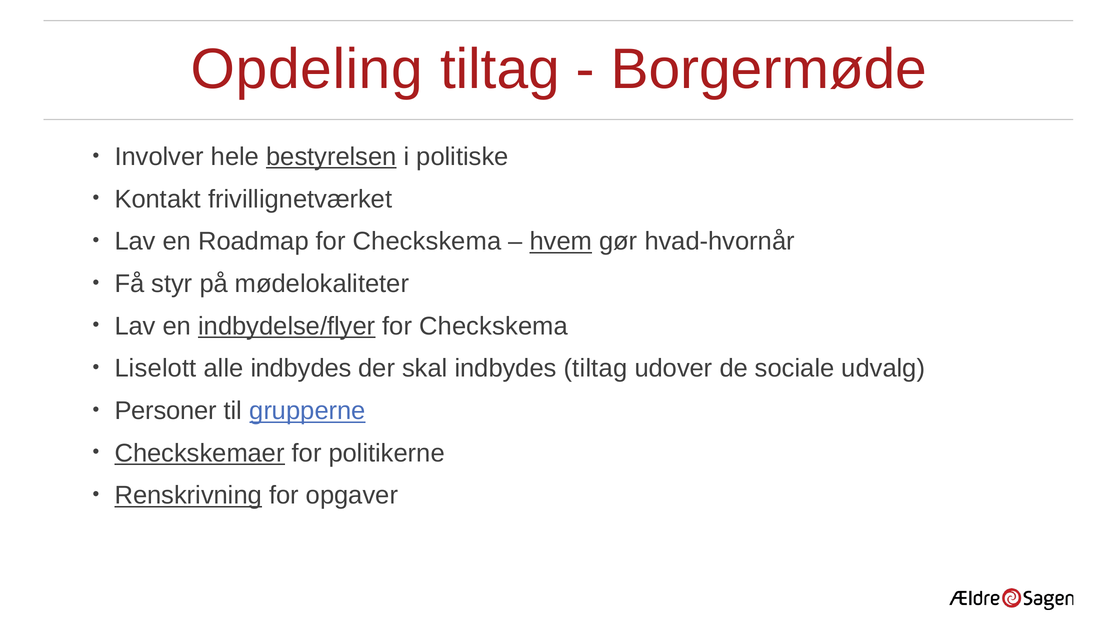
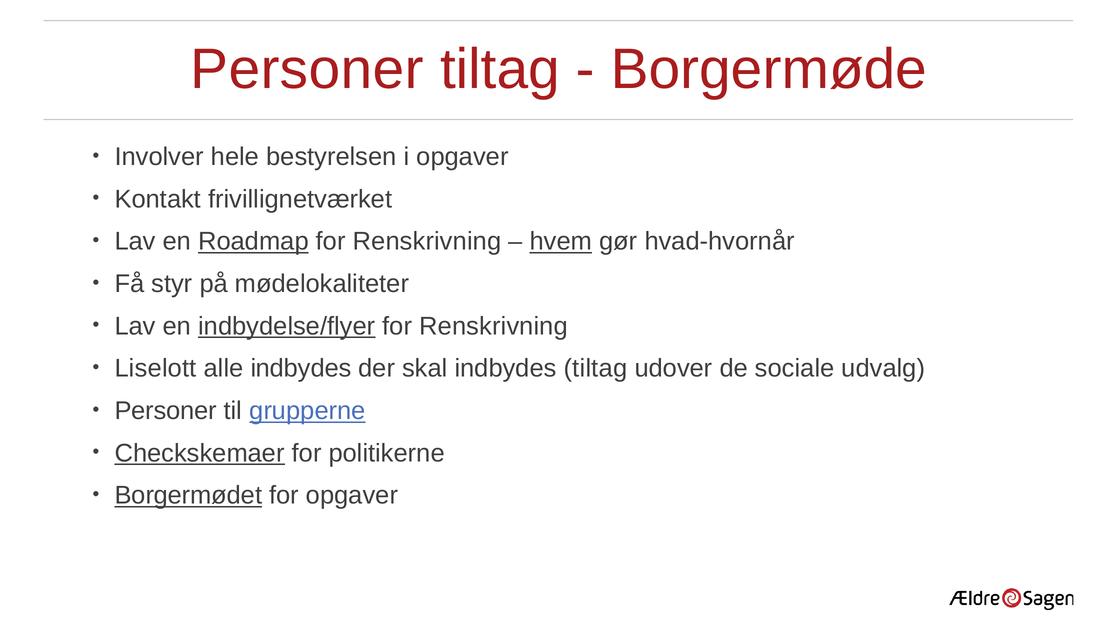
Opdeling at (307, 69): Opdeling -> Personer
bestyrelsen underline: present -> none
i politiske: politiske -> opgaver
Roadmap underline: none -> present
Checkskema at (427, 241): Checkskema -> Renskrivning
Checkskema at (494, 326): Checkskema -> Renskrivning
Renskrivning: Renskrivning -> Borgermødet
